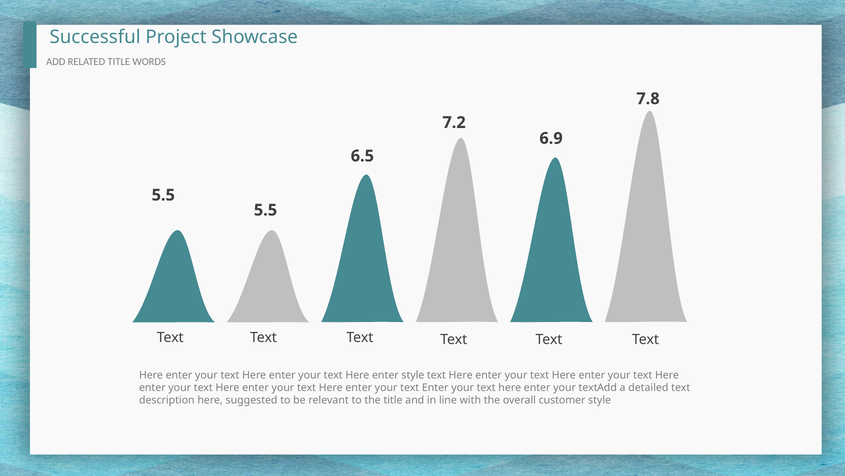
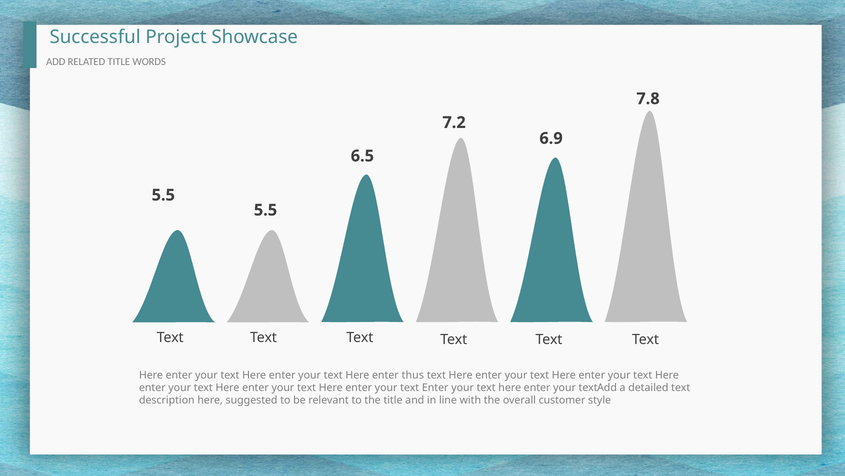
enter style: style -> thus
